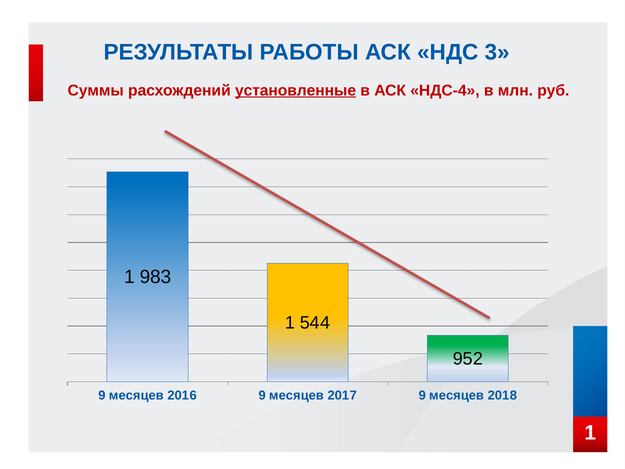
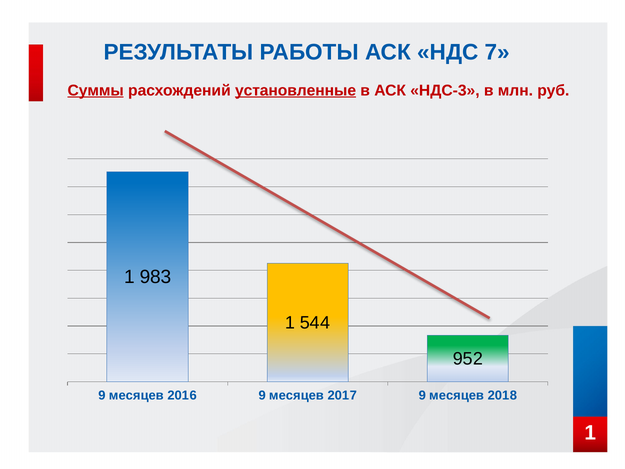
3: 3 -> 7
Суммы underline: none -> present
НДС-4: НДС-4 -> НДС-3
